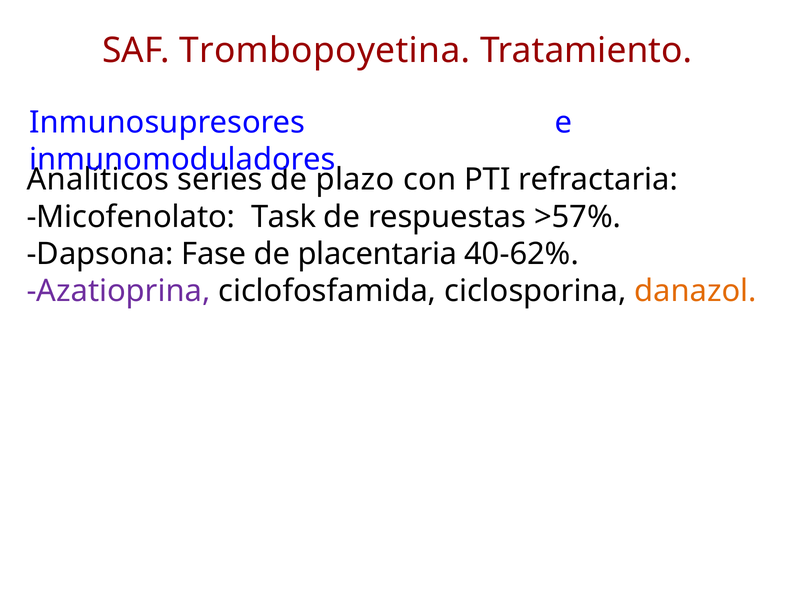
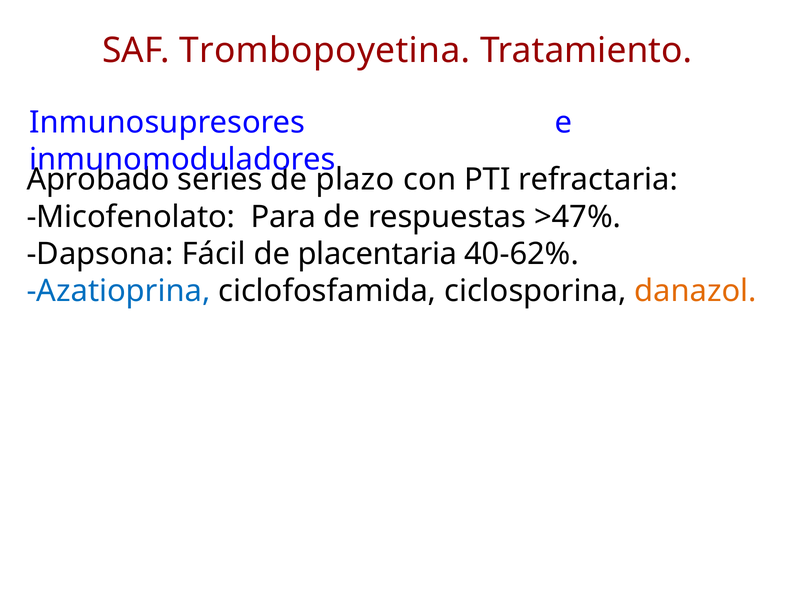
Analíticos: Analíticos -> Aprobado
Task: Task -> Para
>57%: >57% -> >47%
Fase: Fase -> Fácil
Azatioprina colour: purple -> blue
